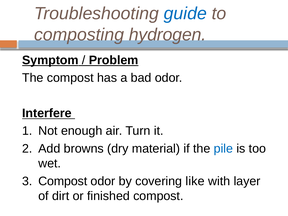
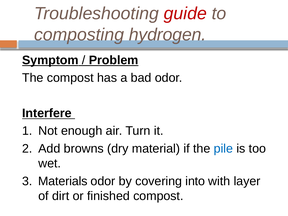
guide colour: blue -> red
Compost at (63, 181): Compost -> Materials
like: like -> into
